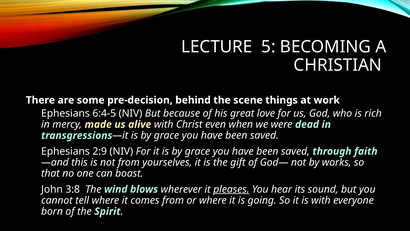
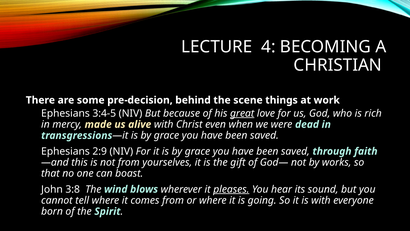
5: 5 -> 4
6:4-5: 6:4-5 -> 3:4-5
great underline: none -> present
